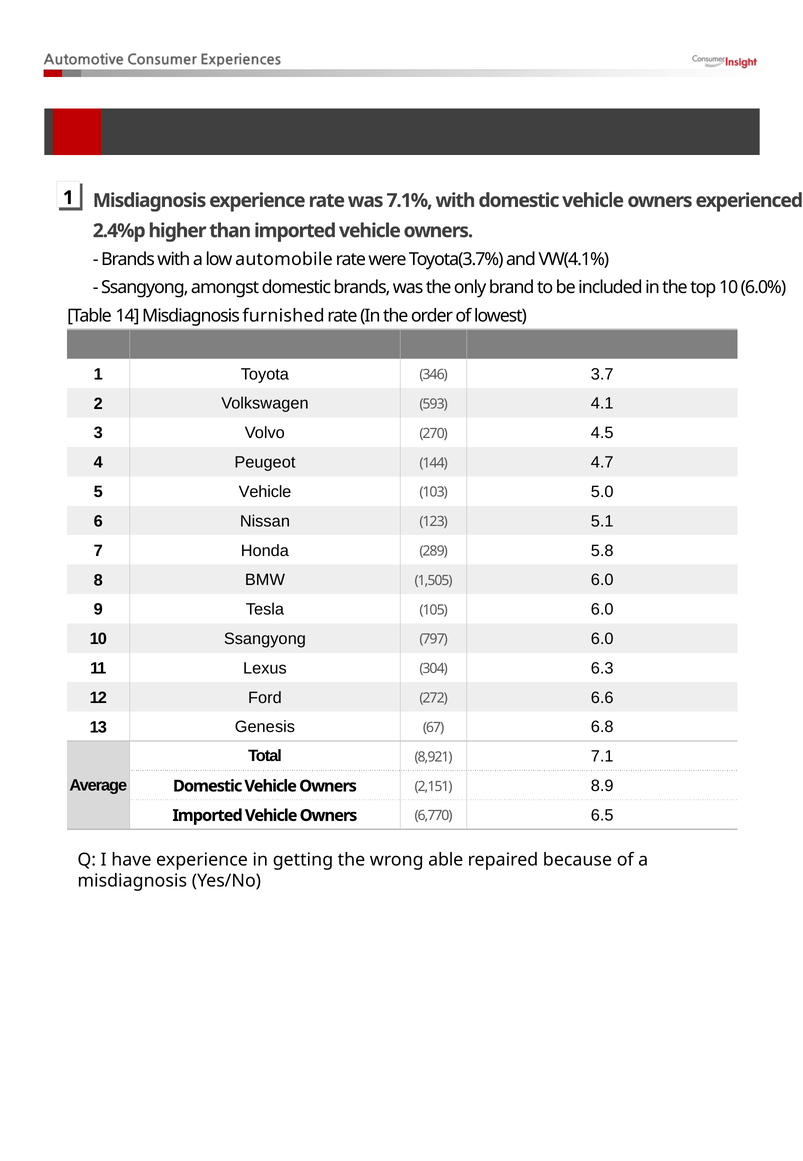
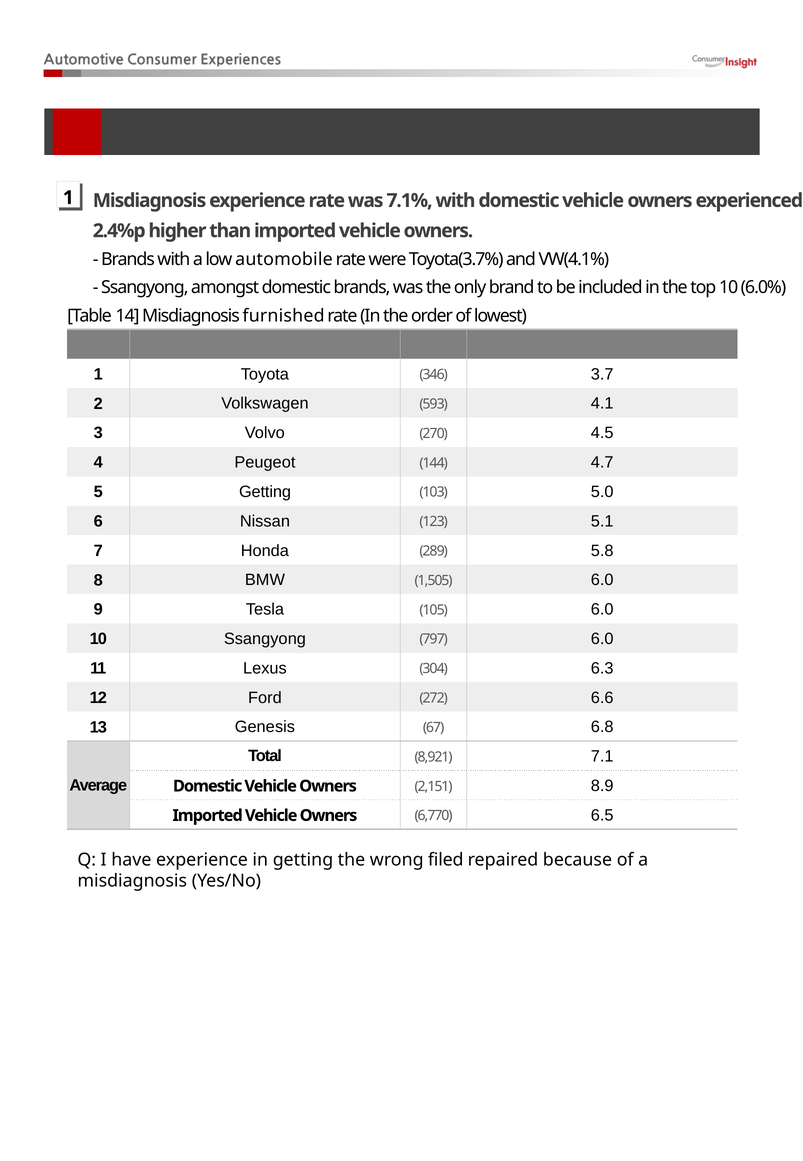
5 Vehicle: Vehicle -> Getting
able: able -> filed
